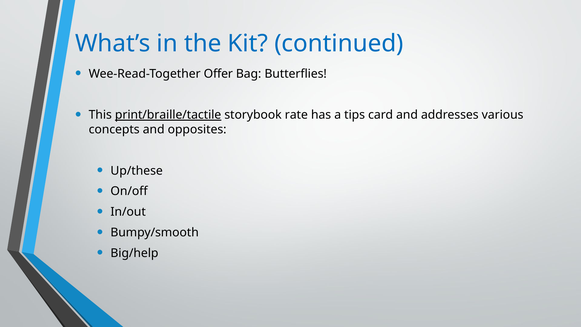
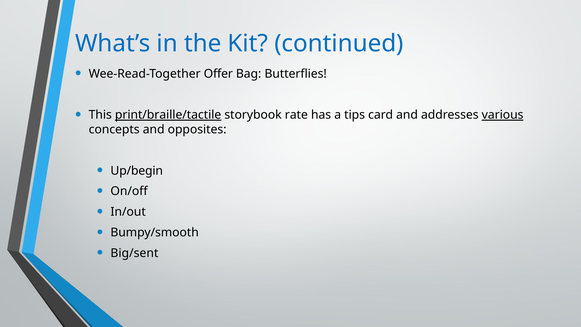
various underline: none -> present
Up/these: Up/these -> Up/begin
Big/help: Big/help -> Big/sent
